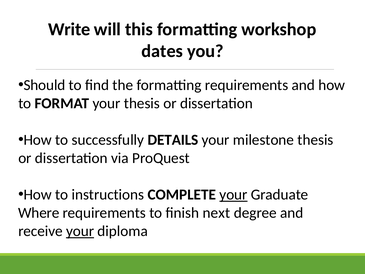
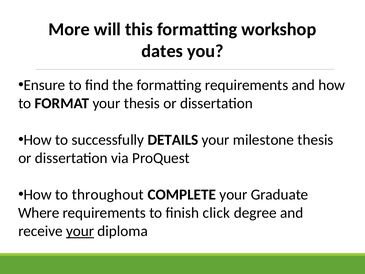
Write: Write -> More
Should: Should -> Ensure
instructions: instructions -> throughout
your at (233, 195) underline: present -> none
next: next -> click
